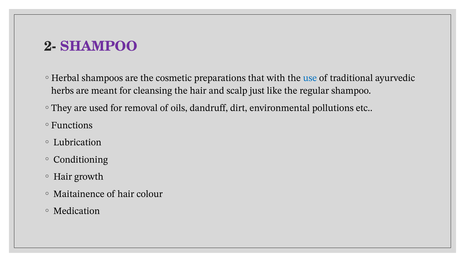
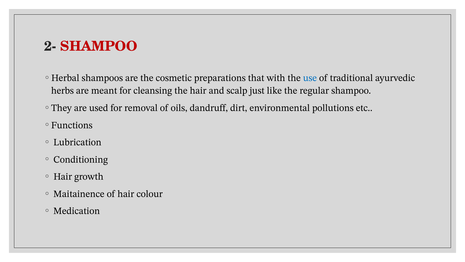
SHAMPOO at (99, 46) colour: purple -> red
